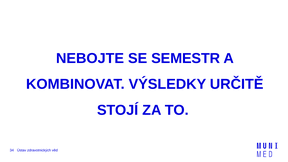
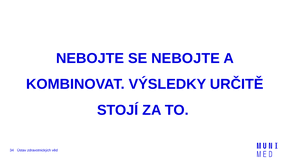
SE SEMESTR: SEMESTR -> NEBOJTE
